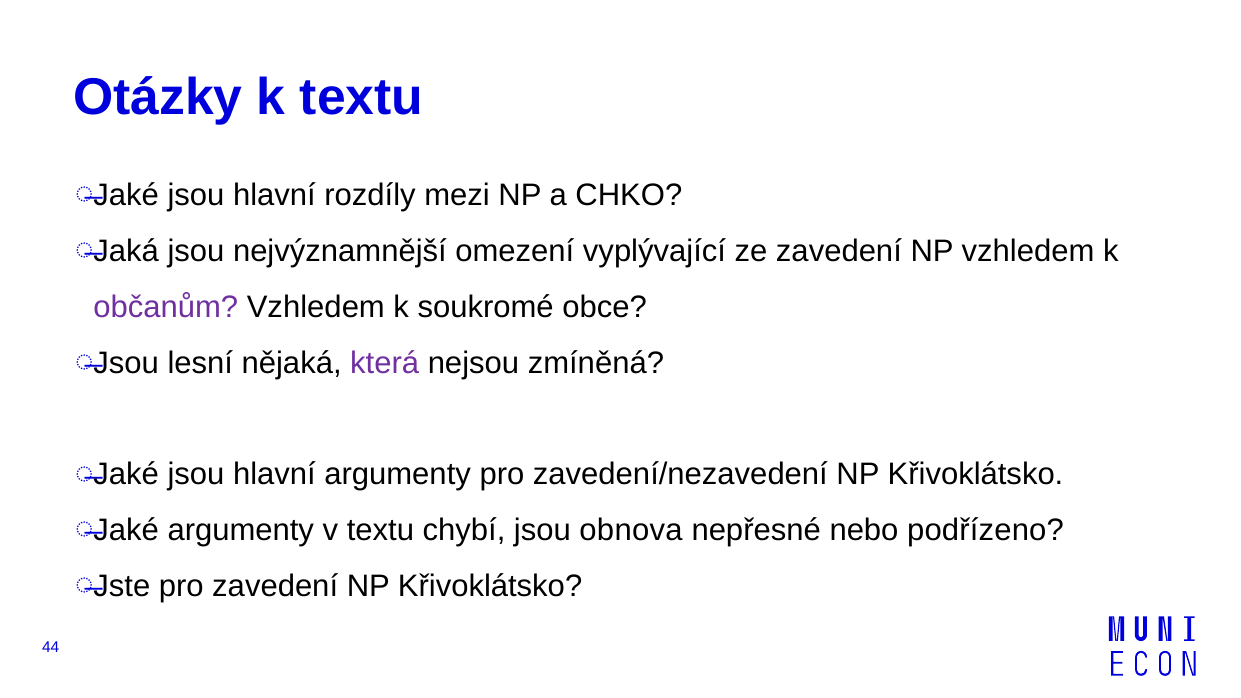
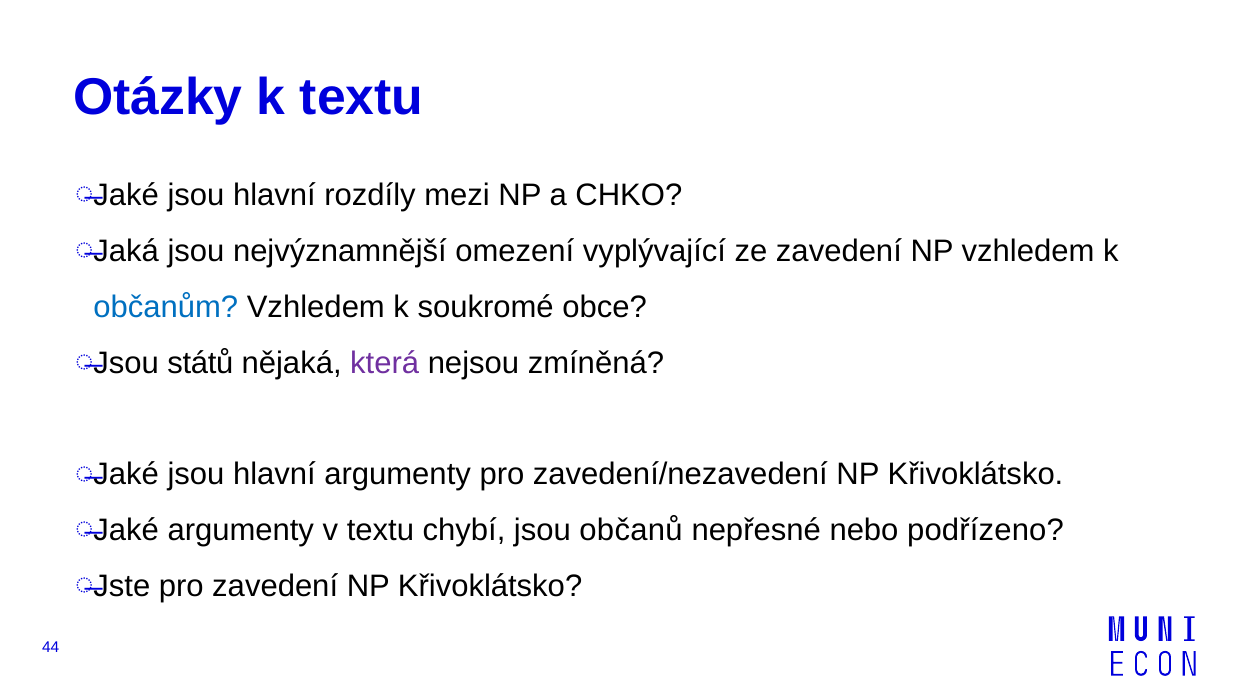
občanům colour: purple -> blue
lesní: lesní -> států
obnova: obnova -> občanů
